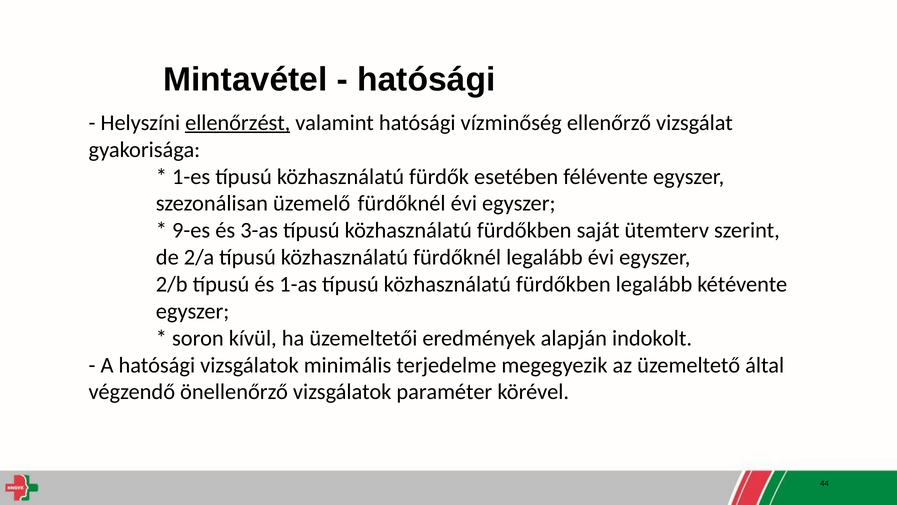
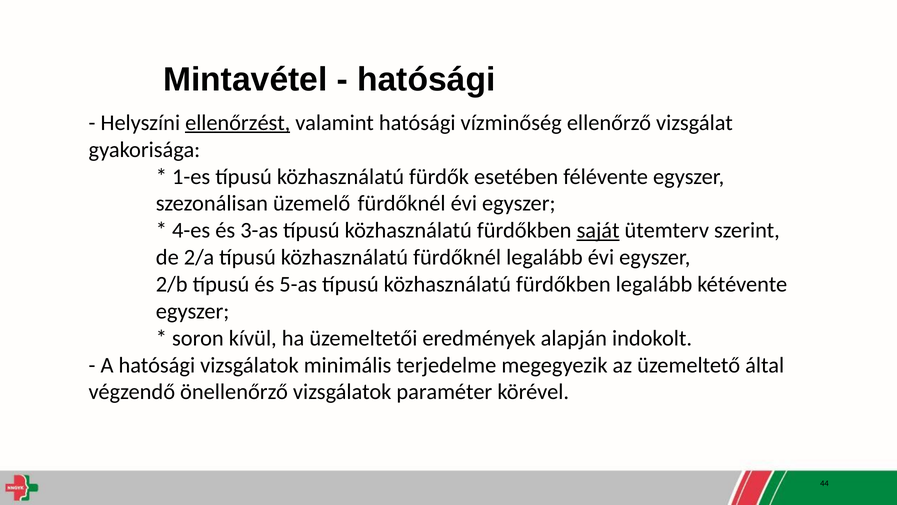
9-es: 9-es -> 4-es
saját underline: none -> present
1-as: 1-as -> 5-as
